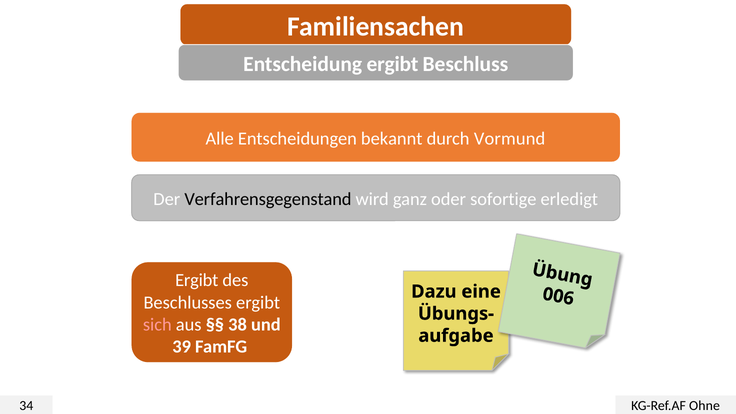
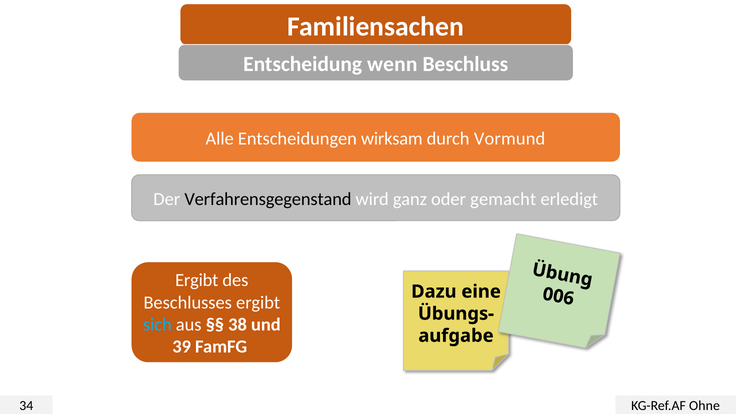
Entscheidung ergibt: ergibt -> wenn
bekannt: bekannt -> wirksam
sofortige: sofortige -> gemacht
sich colour: pink -> light blue
